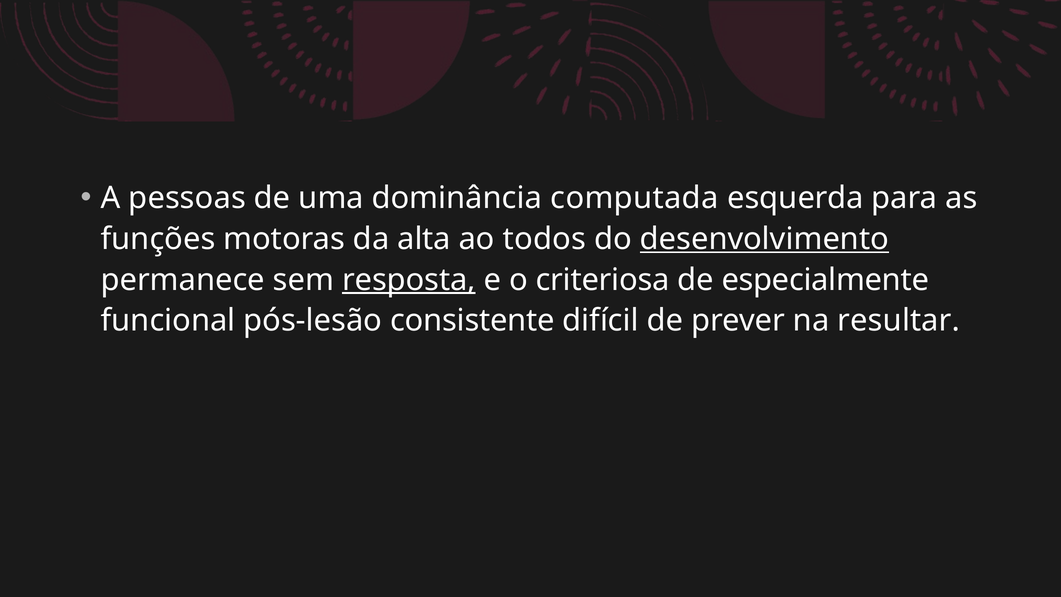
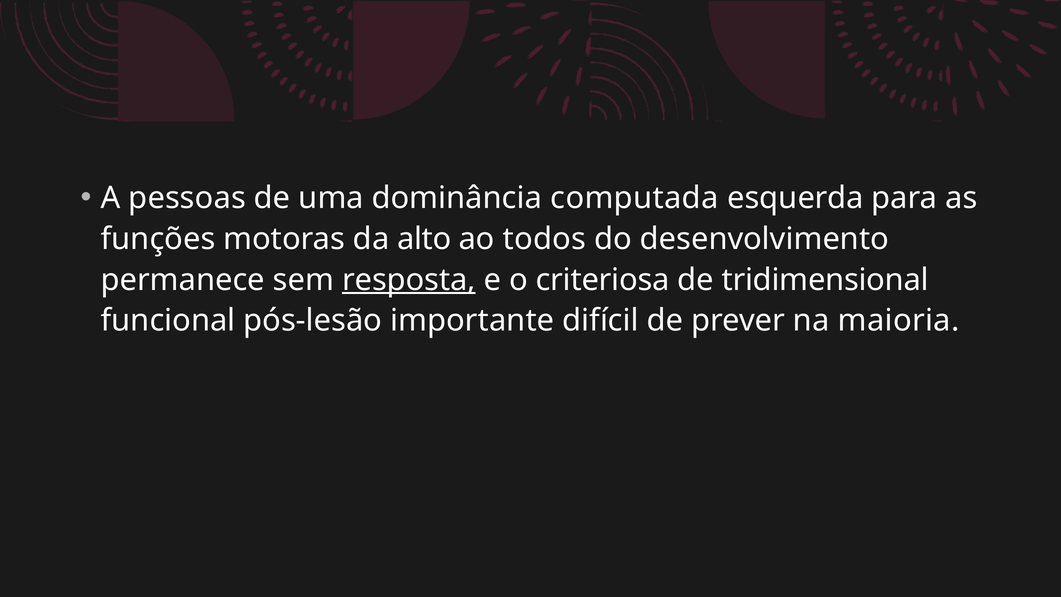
alta: alta -> alto
desenvolvimento underline: present -> none
especialmente: especialmente -> tridimensional
consistente: consistente -> importante
resultar: resultar -> maioria
